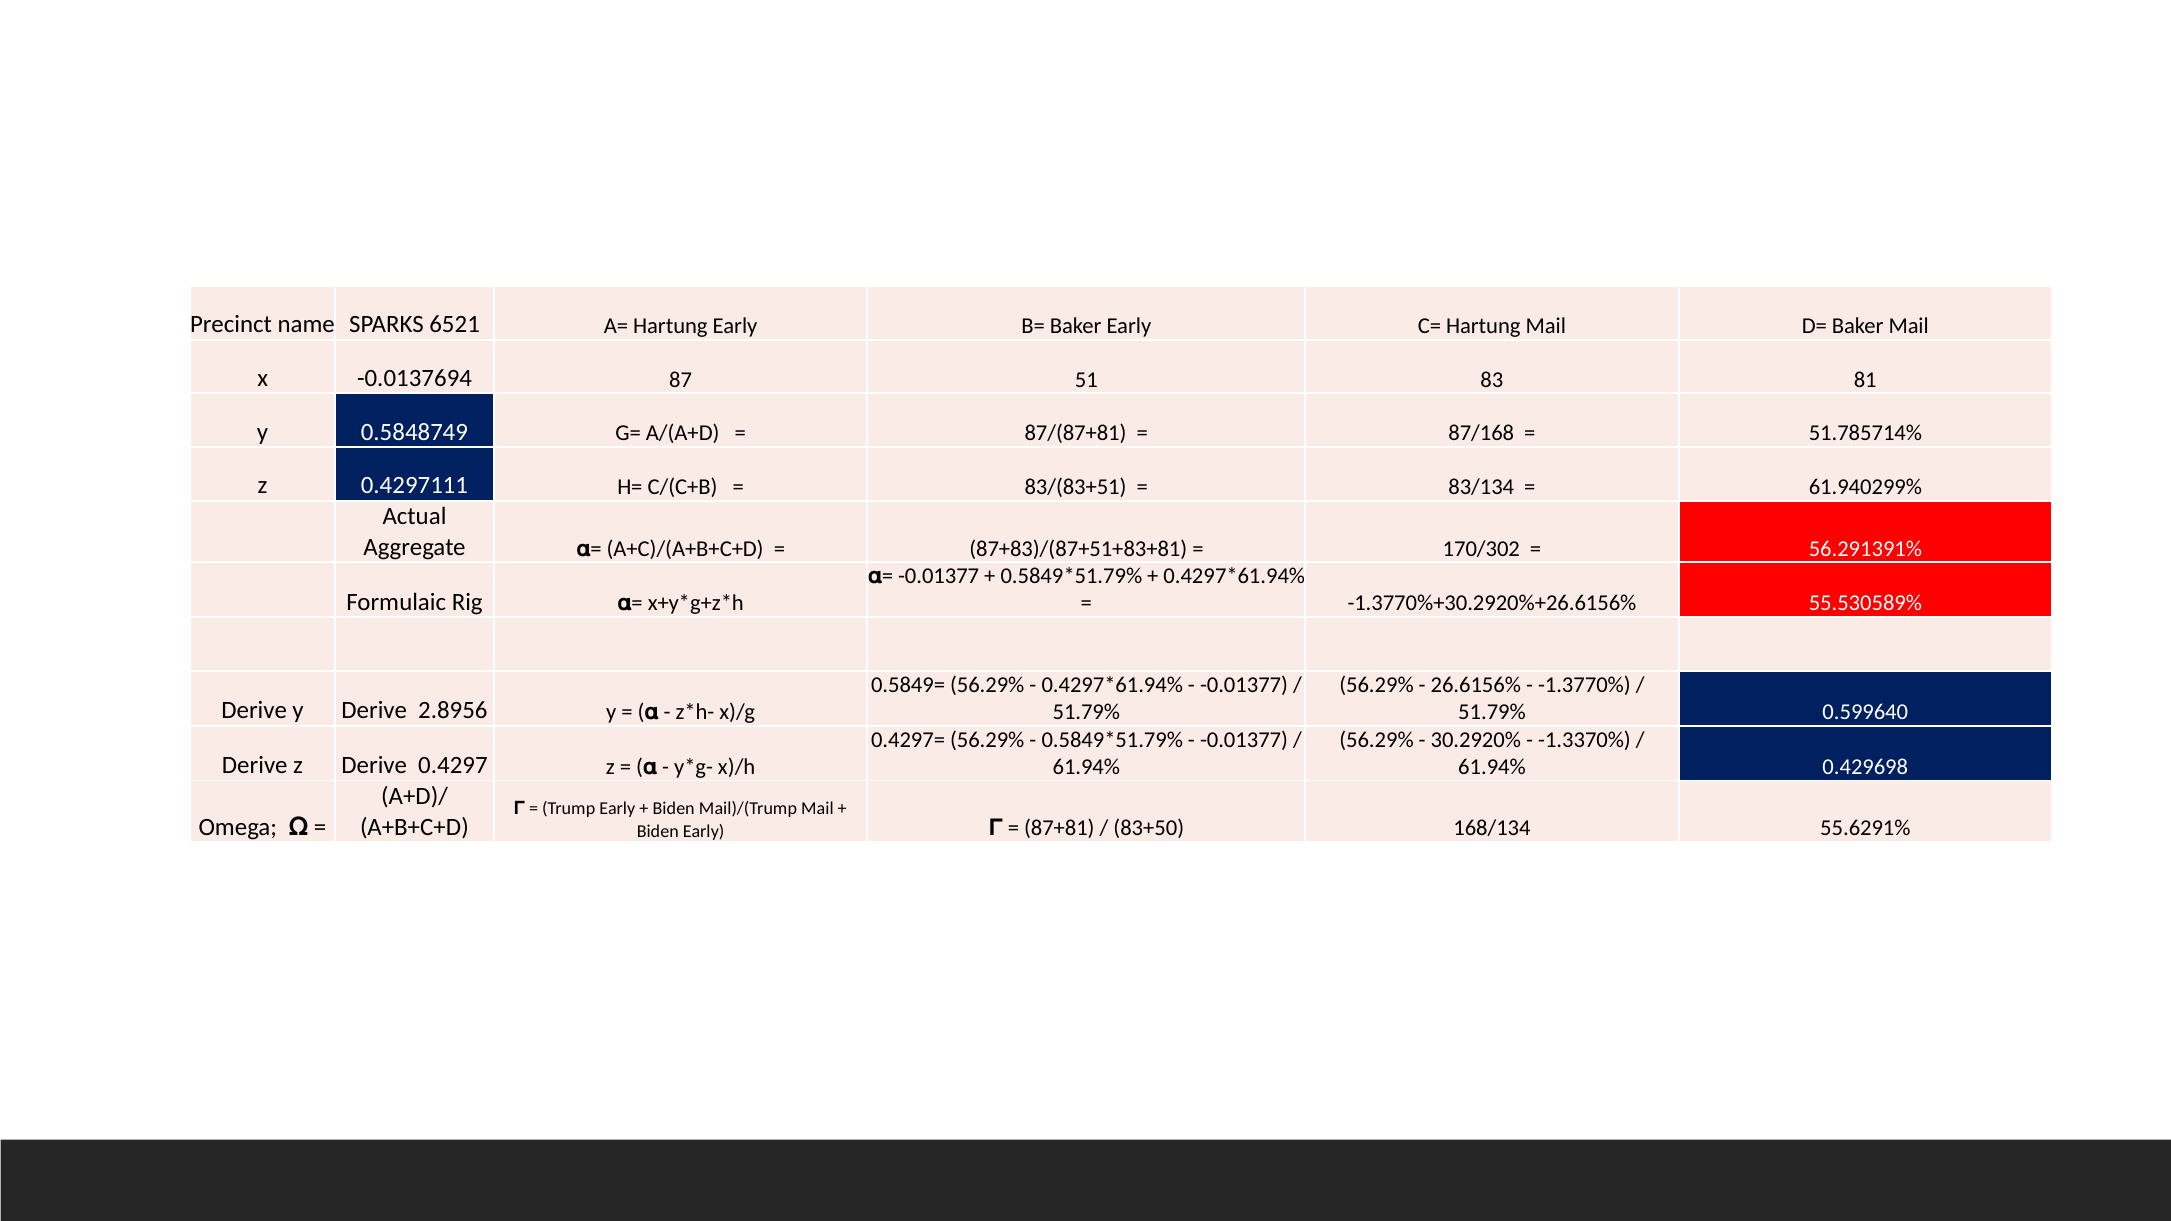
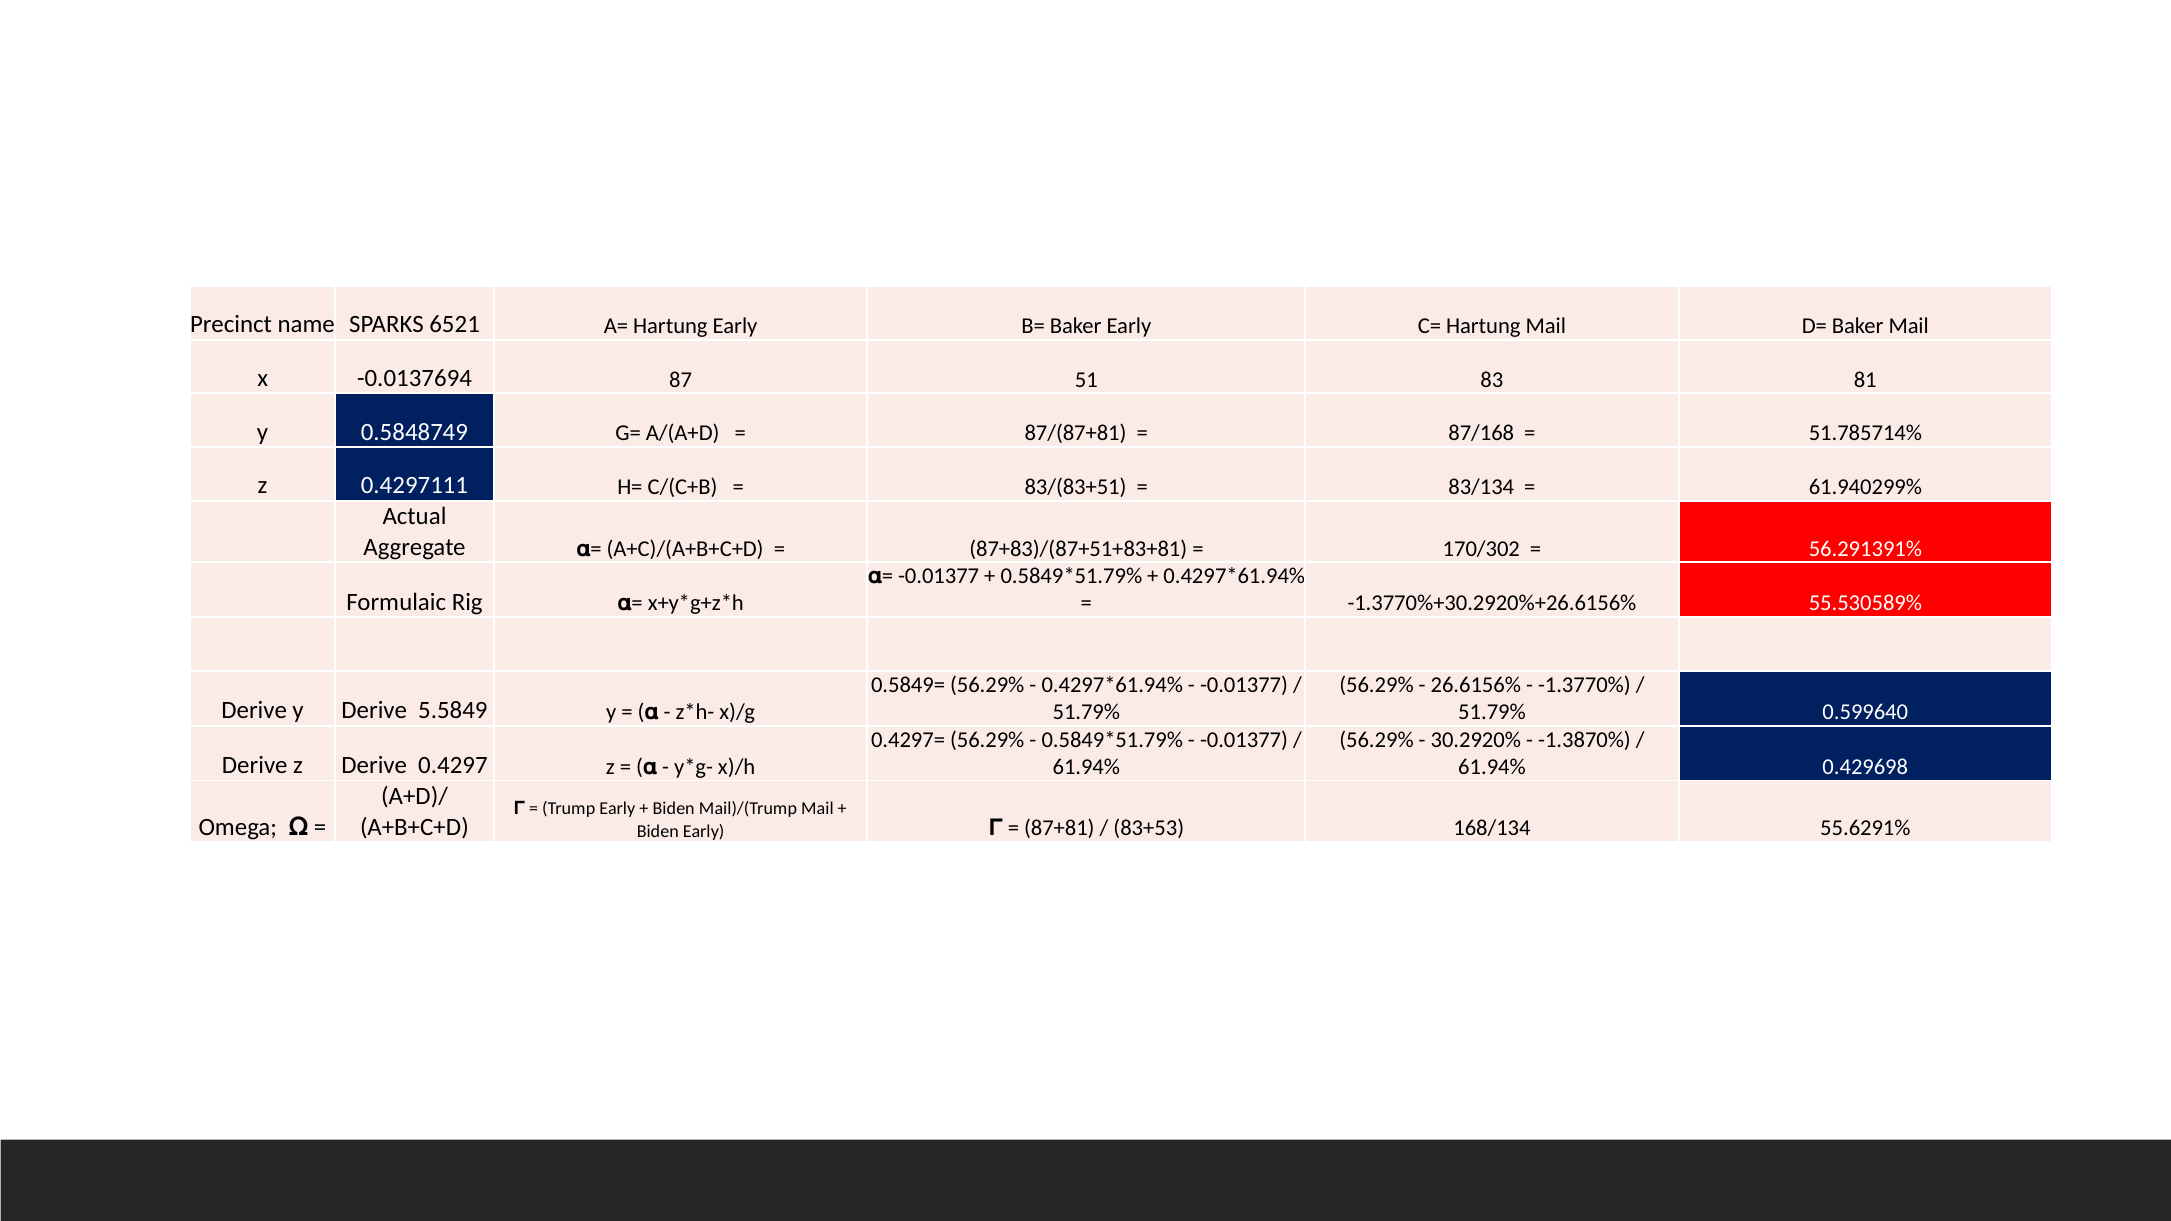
2.8956: 2.8956 -> 5.5849
-1.3370%: -1.3370% -> -1.3870%
83+50: 83+50 -> 83+53
